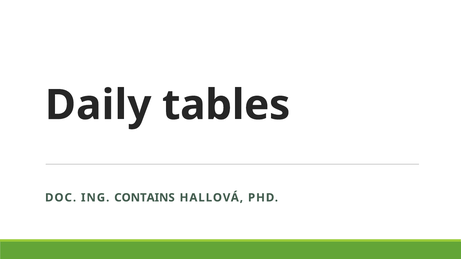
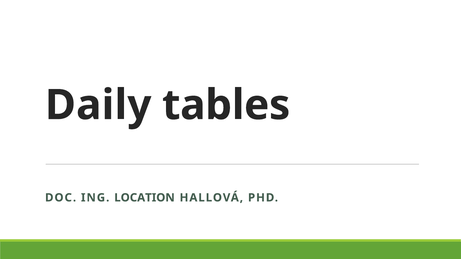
CONTAINS: CONTAINS -> LOCATION
